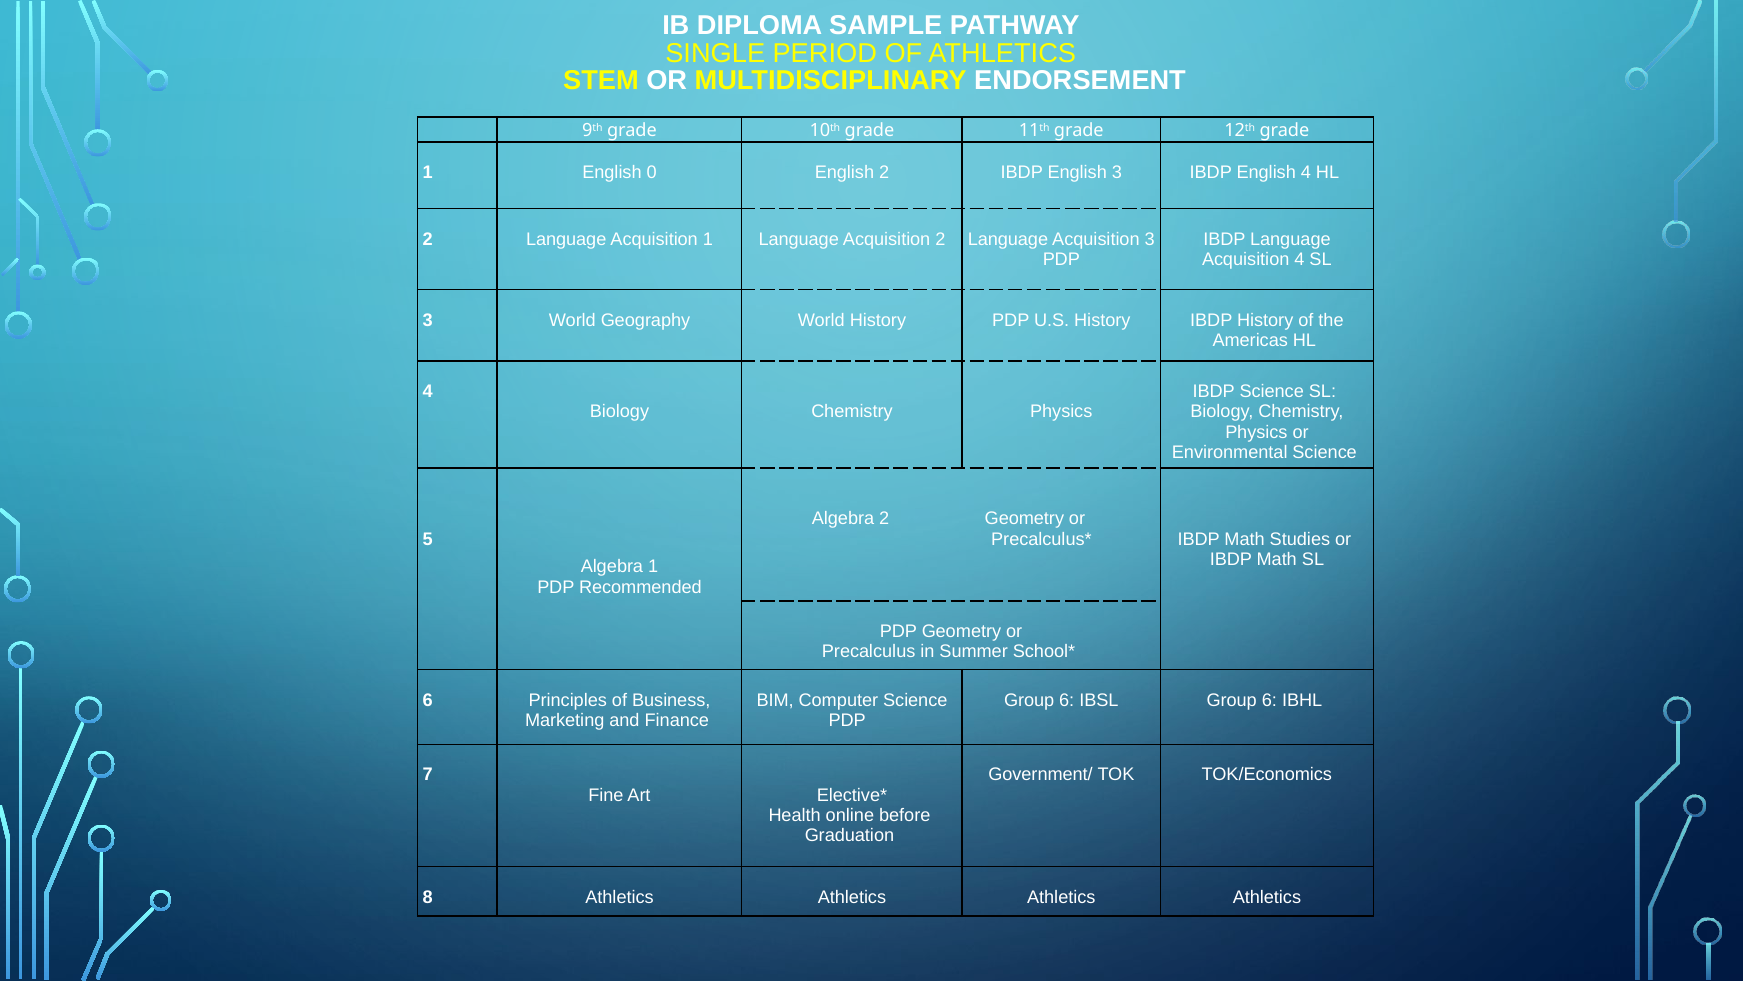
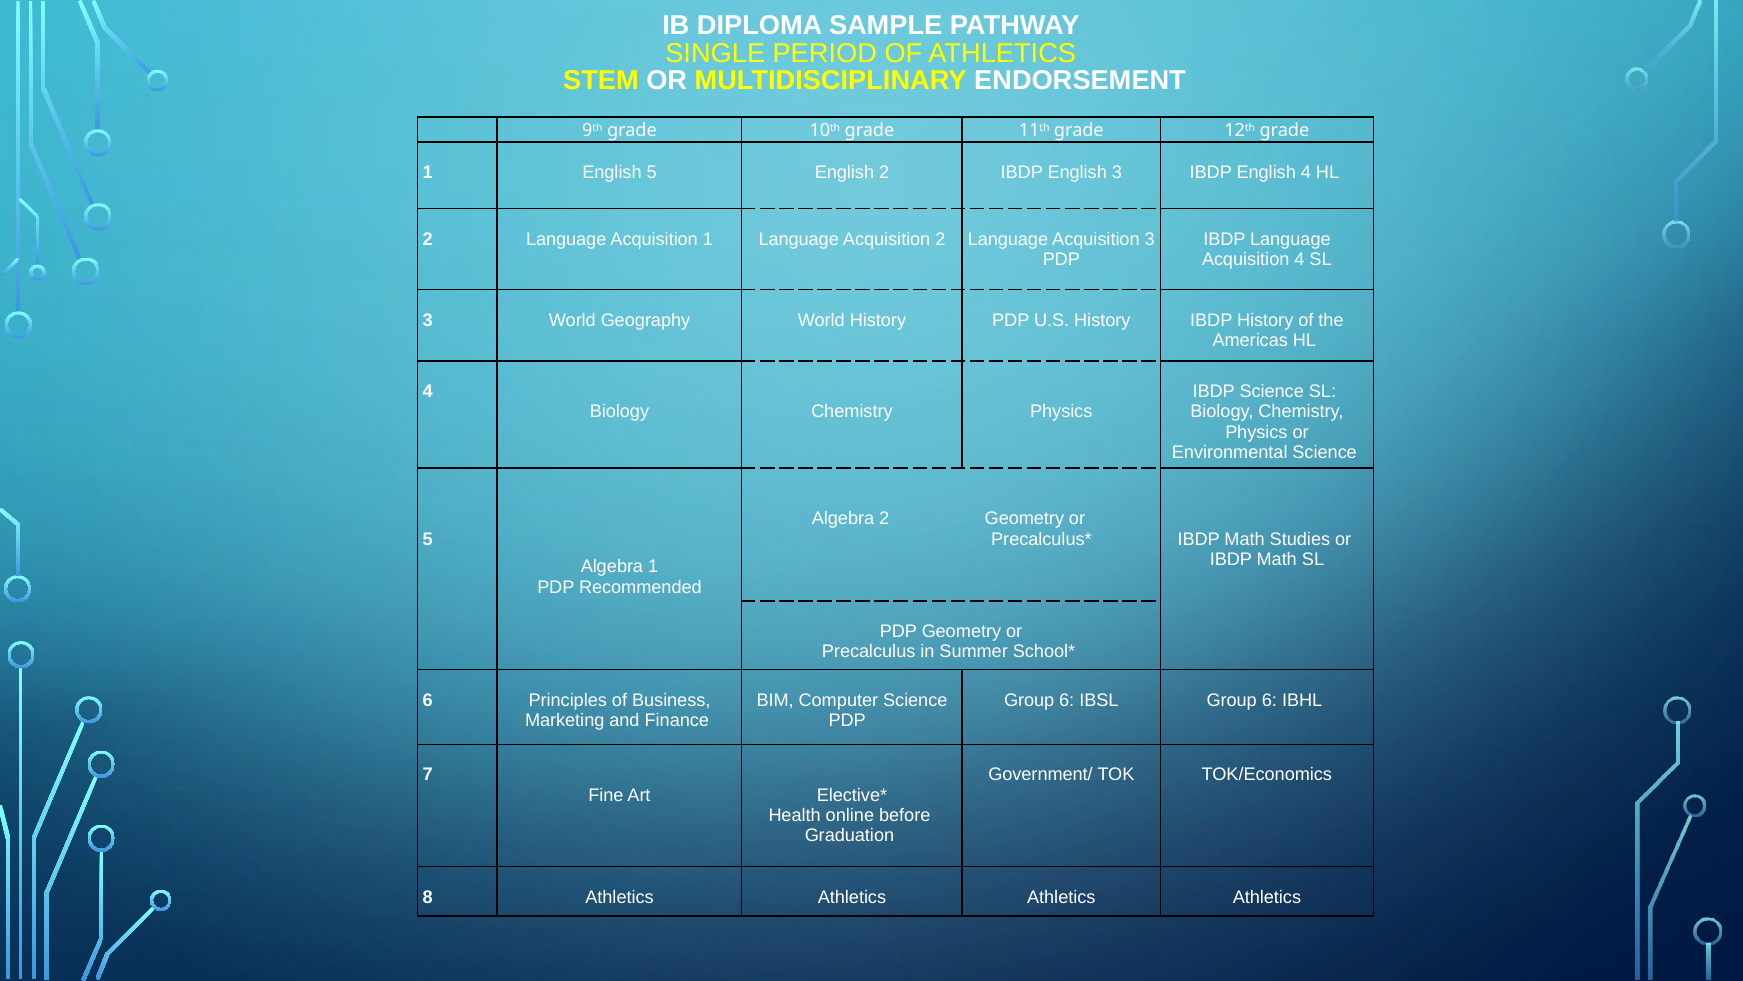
English 0: 0 -> 5
